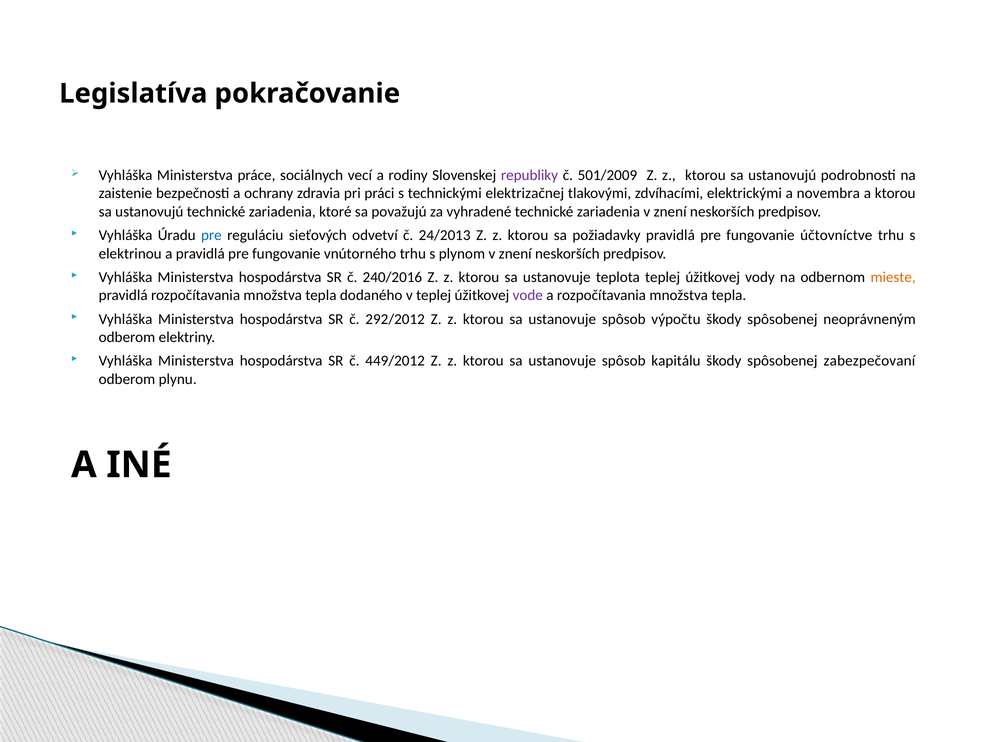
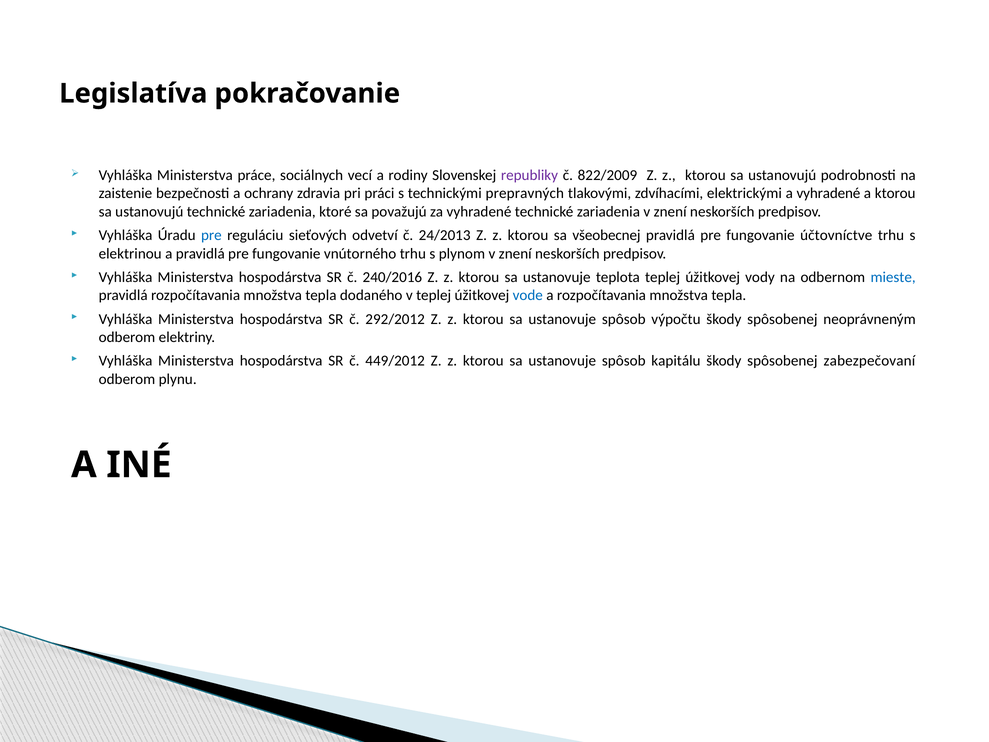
501/2009: 501/2009 -> 822/2009
elektrizačnej: elektrizačnej -> prepravných
a novembra: novembra -> vyhradené
požiadavky: požiadavky -> všeobecnej
mieste colour: orange -> blue
vode colour: purple -> blue
